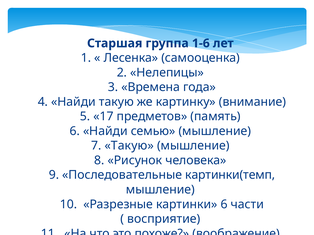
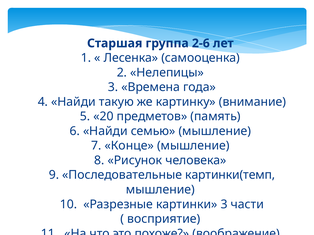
1-6: 1-6 -> 2-6
17: 17 -> 20
7 Такую: Такую -> Конце
картинки 6: 6 -> 3
